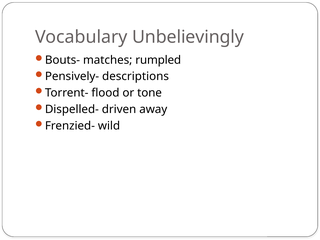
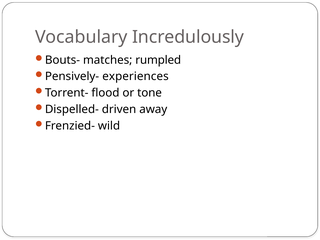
Unbelievingly: Unbelievingly -> Incredulously
descriptions: descriptions -> experiences
